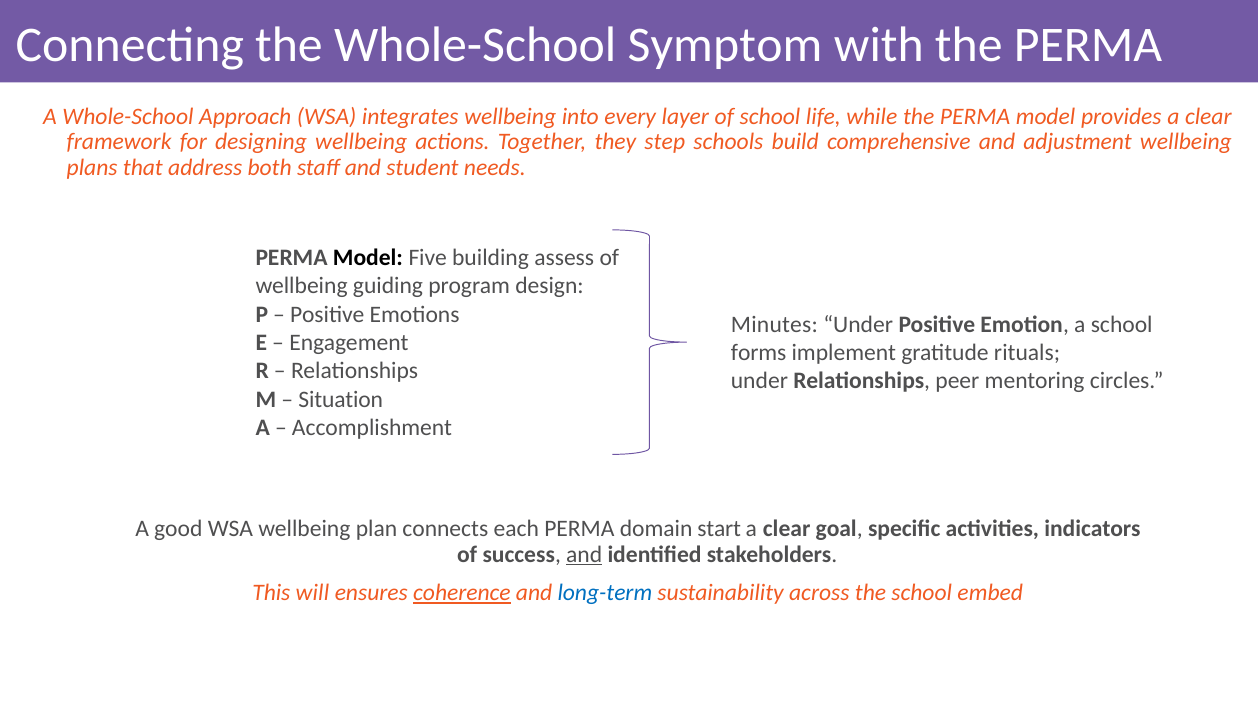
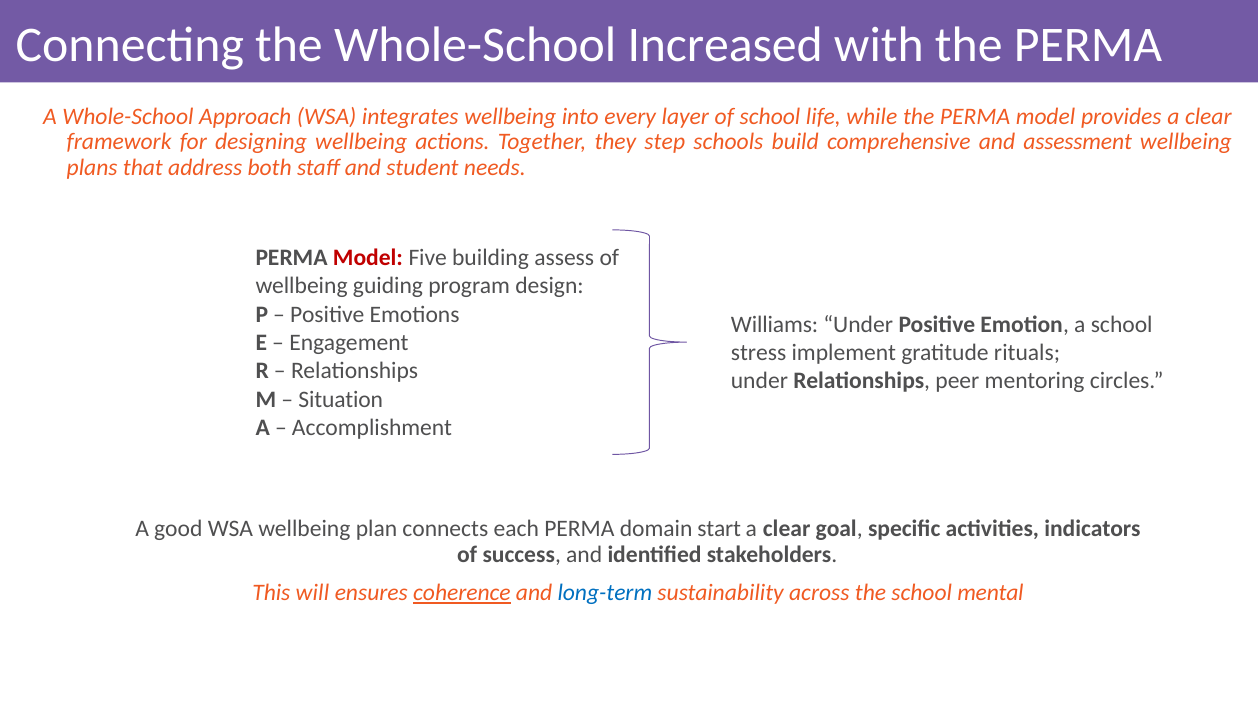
Symptom: Symptom -> Increased
adjustment: adjustment -> assessment
Model at (368, 258) colour: black -> red
Minutes: Minutes -> Williams
forms: forms -> stress
and at (584, 554) underline: present -> none
embed: embed -> mental
